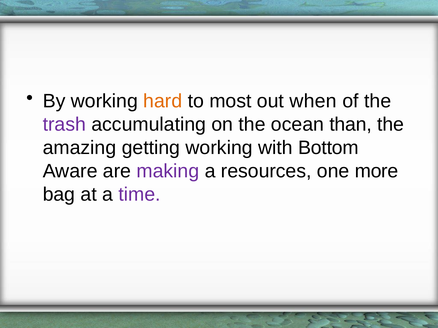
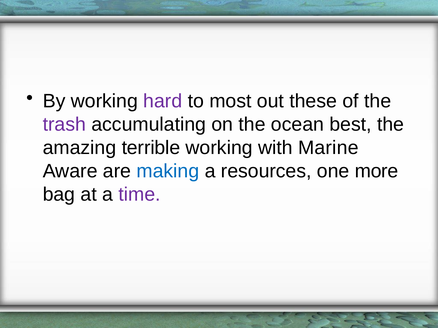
hard colour: orange -> purple
when: when -> these
than: than -> best
getting: getting -> terrible
Bottom: Bottom -> Marine
making colour: purple -> blue
